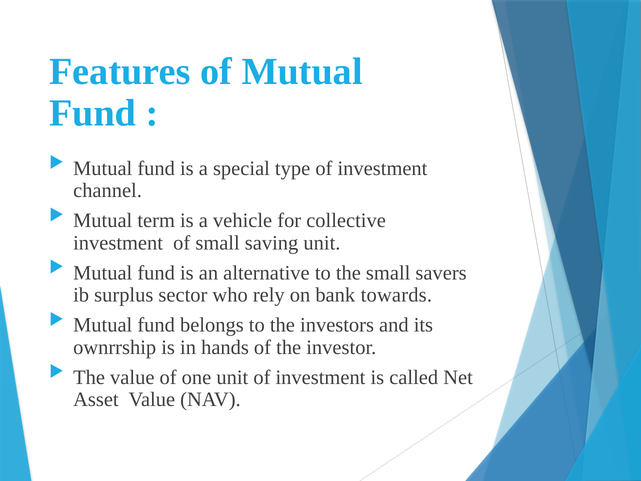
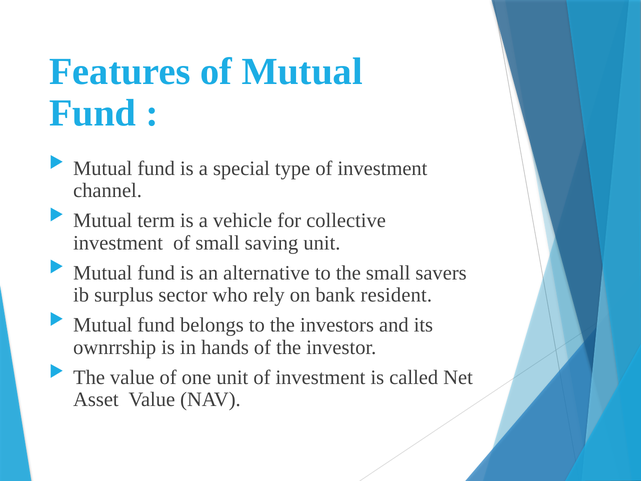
towards: towards -> resident
